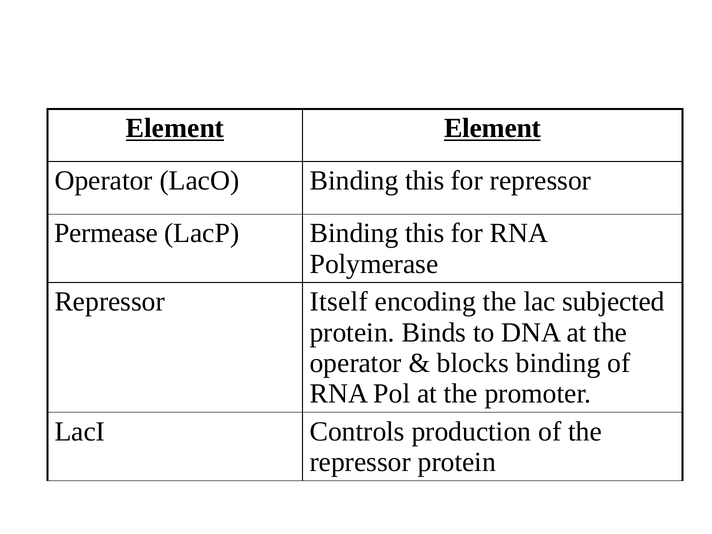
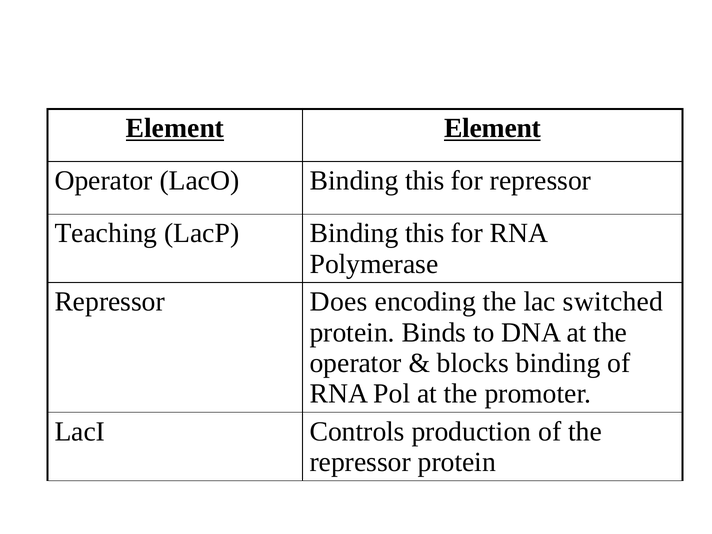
Permease: Permease -> Teaching
Itself: Itself -> Does
subjected: subjected -> switched
